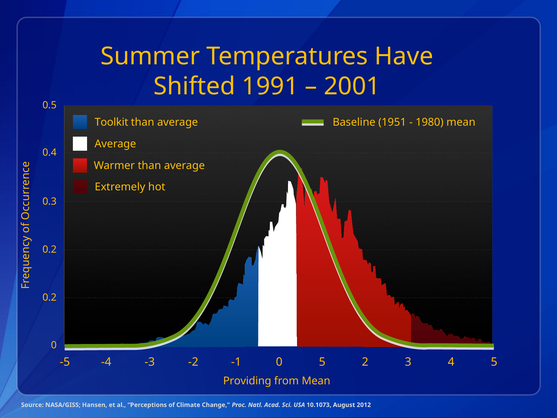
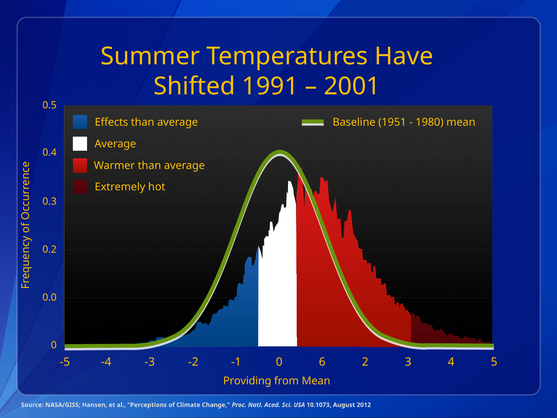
Toolkit: Toolkit -> Effects
0.2 at (50, 297): 0.2 -> 0.0
0 5: 5 -> 6
